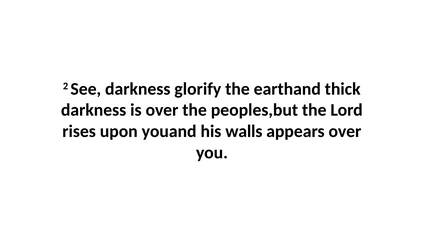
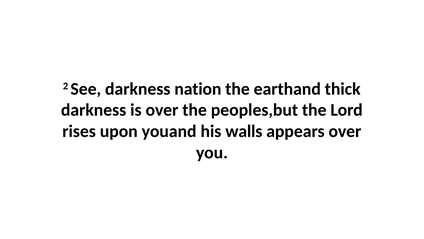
glorify: glorify -> nation
